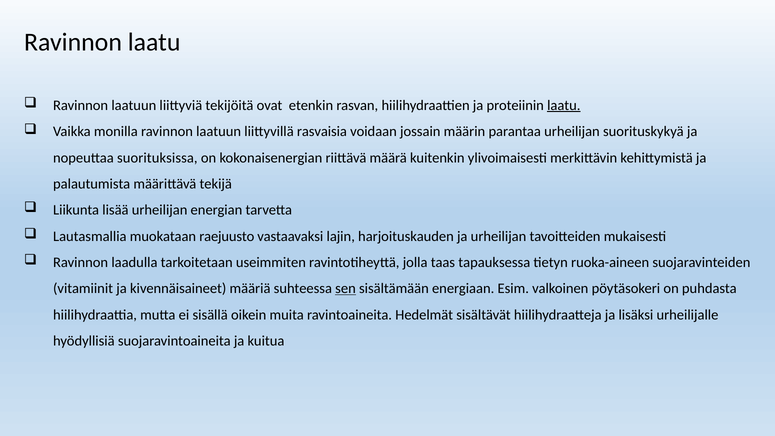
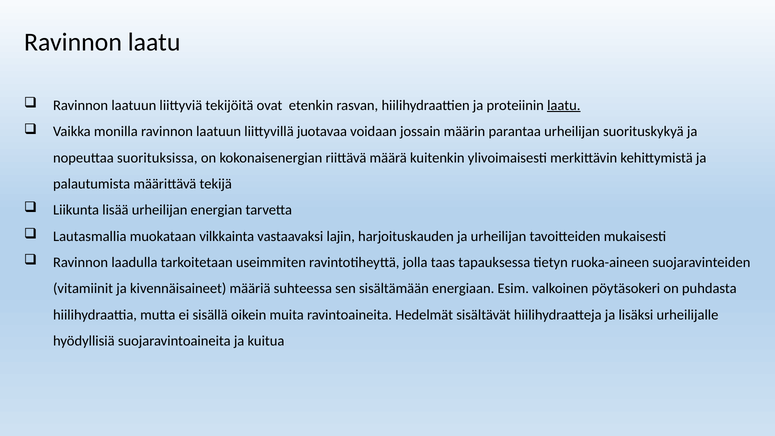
rasvaisia: rasvaisia -> juotavaa
raejuusto: raejuusto -> vilkkainta
sen underline: present -> none
